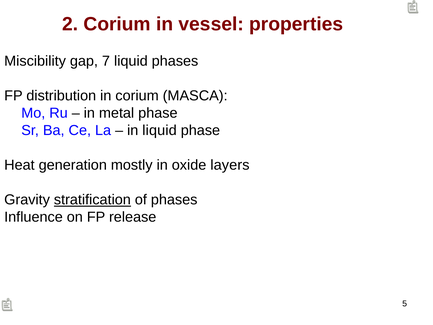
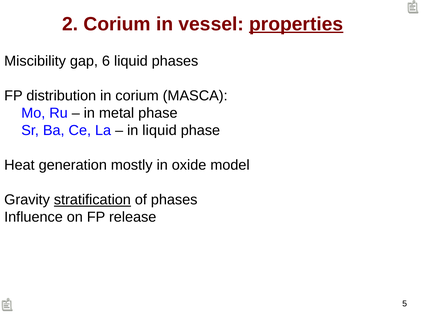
properties underline: none -> present
7: 7 -> 6
layers: layers -> model
